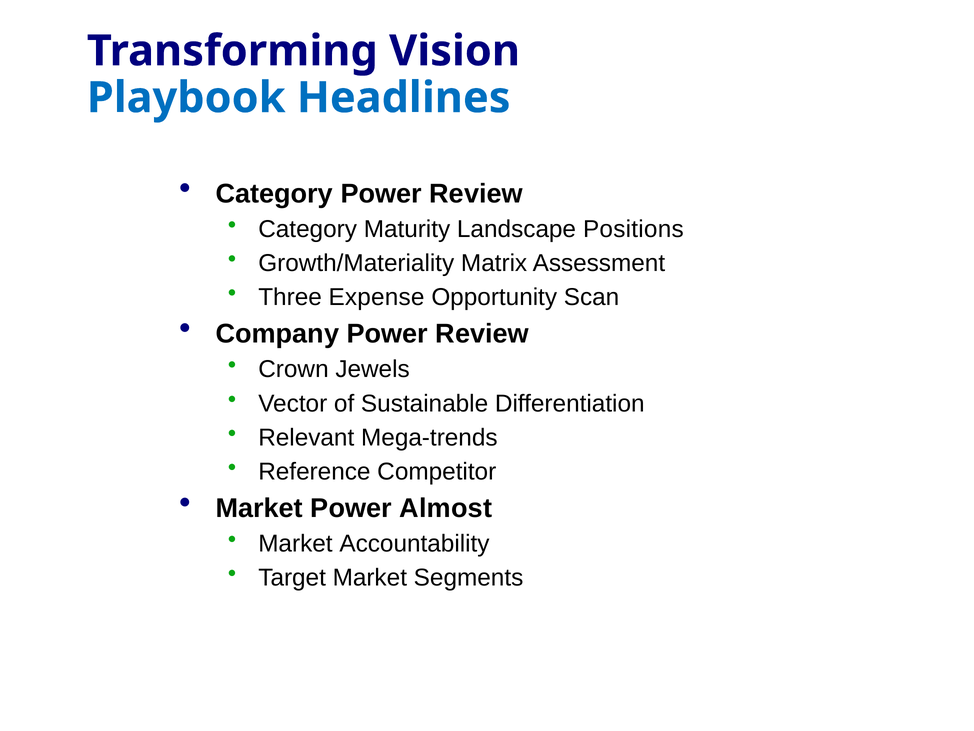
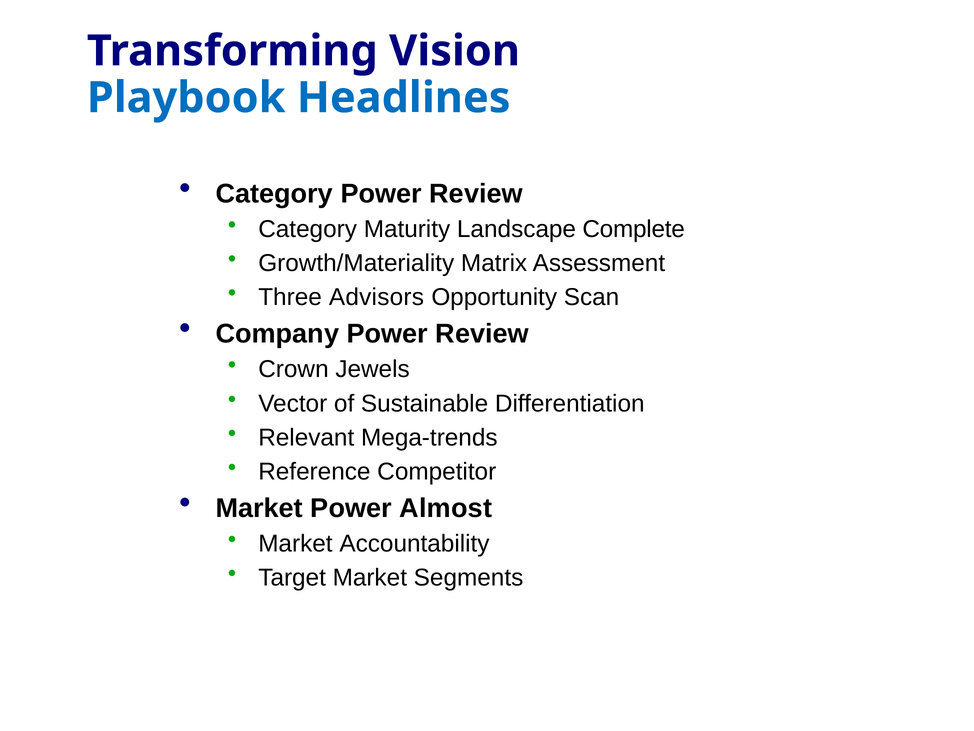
Positions: Positions -> Complete
Expense: Expense -> Advisors
